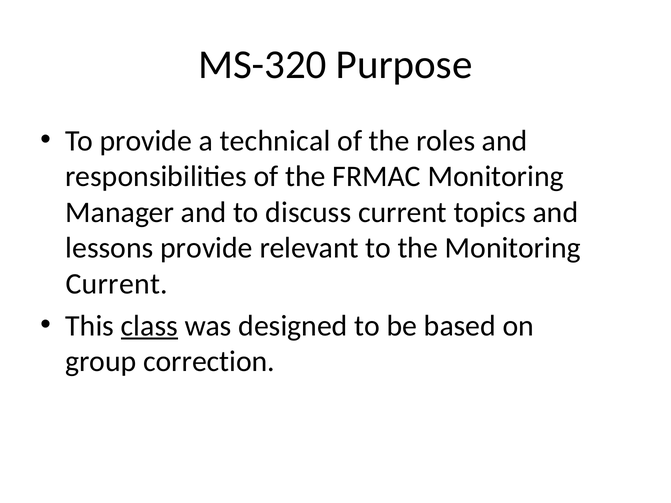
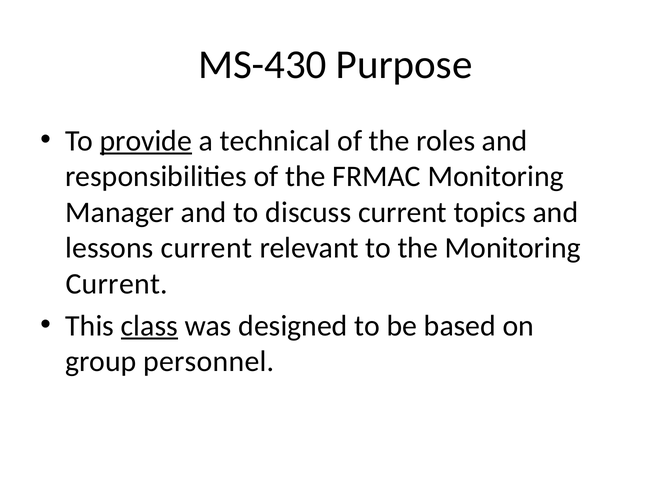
MS-320: MS-320 -> MS-430
provide at (146, 141) underline: none -> present
lessons provide: provide -> current
correction: correction -> personnel
